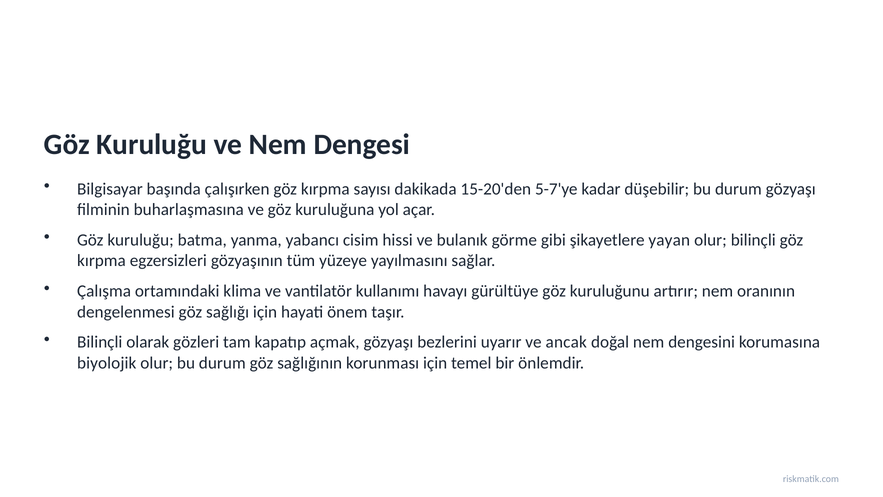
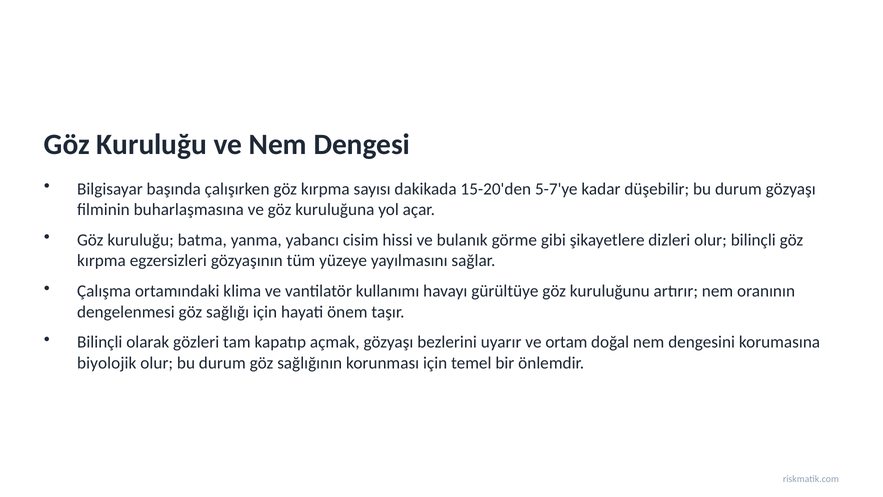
yayan: yayan -> dizleri
ancak: ancak -> ortam
